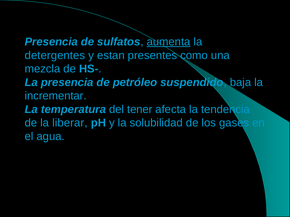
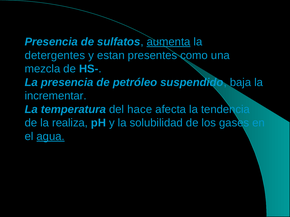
tener: tener -> hace
liberar: liberar -> realiza
agua underline: none -> present
